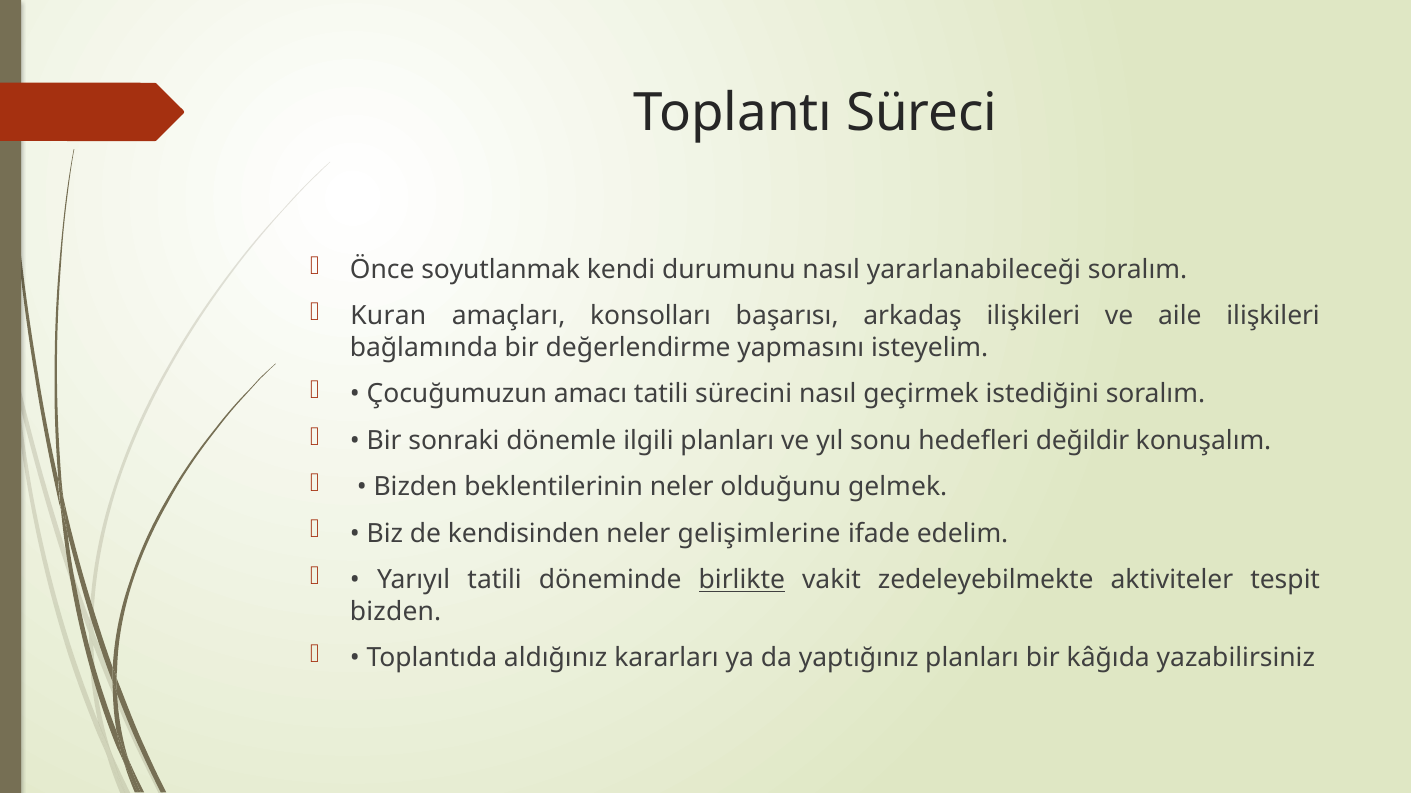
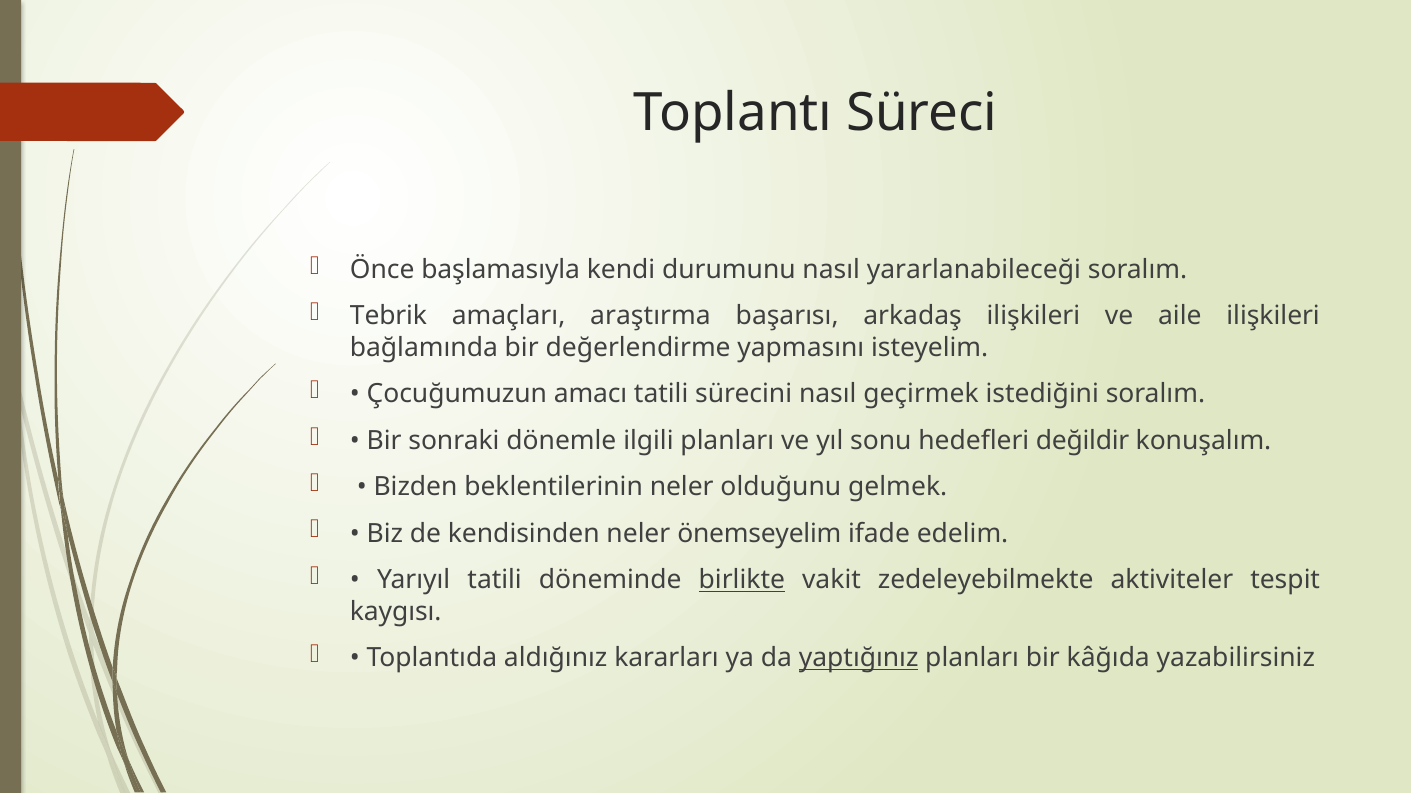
soyutlanmak: soyutlanmak -> başlamasıyla
Kuran: Kuran -> Tebrik
konsolları: konsolları -> araştırma
gelişimlerine: gelişimlerine -> önemseyelim
bizden at (396, 612): bizden -> kaygısı
yaptığınız underline: none -> present
